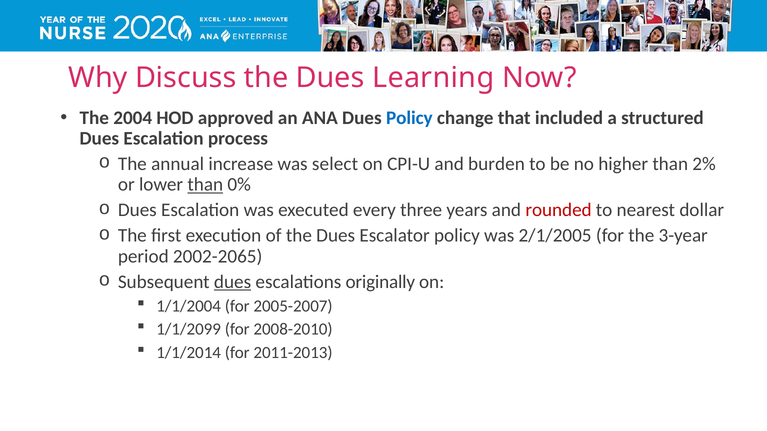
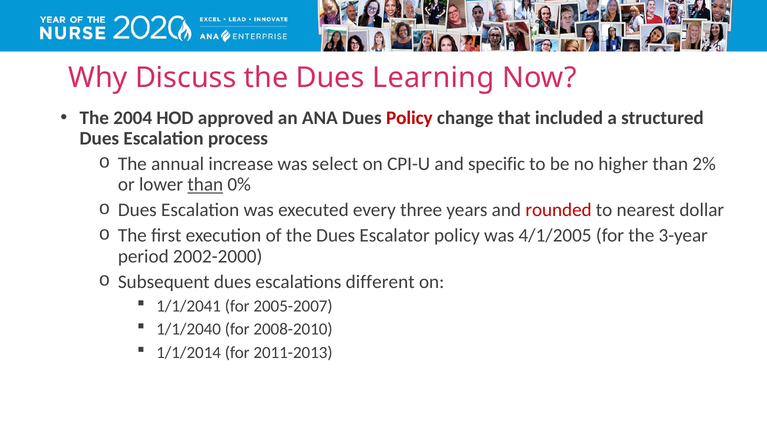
Policy at (409, 118) colour: blue -> red
burden: burden -> specific
2/1/2005: 2/1/2005 -> 4/1/2005
2002-2065: 2002-2065 -> 2002-2000
dues at (233, 282) underline: present -> none
originally: originally -> different
1/1/2004: 1/1/2004 -> 1/1/2041
1/1/2099: 1/1/2099 -> 1/1/2040
